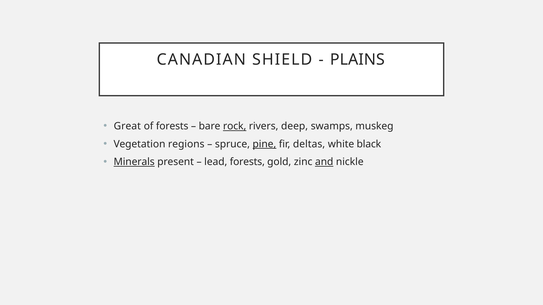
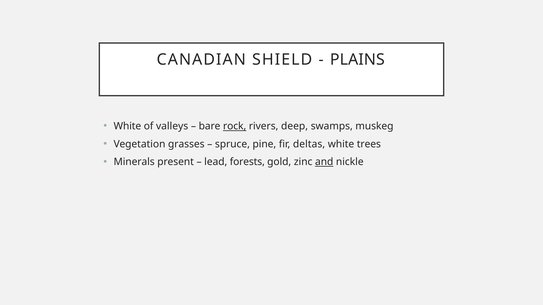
Great at (127, 126): Great -> White
of forests: forests -> valleys
regions: regions -> grasses
pine underline: present -> none
black: black -> trees
Minerals underline: present -> none
